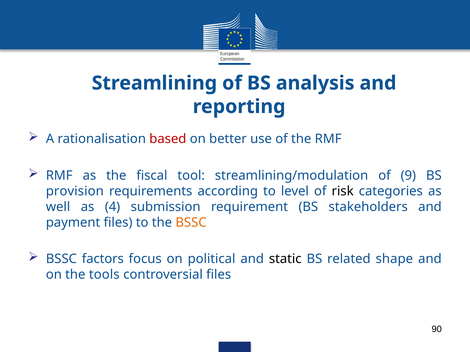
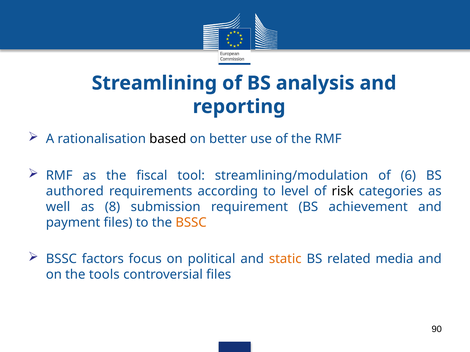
based colour: red -> black
9: 9 -> 6
provision: provision -> authored
4: 4 -> 8
stakeholders: stakeholders -> achievement
static colour: black -> orange
shape: shape -> media
